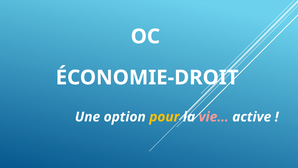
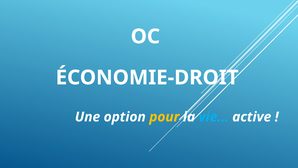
vie… colour: pink -> light blue
